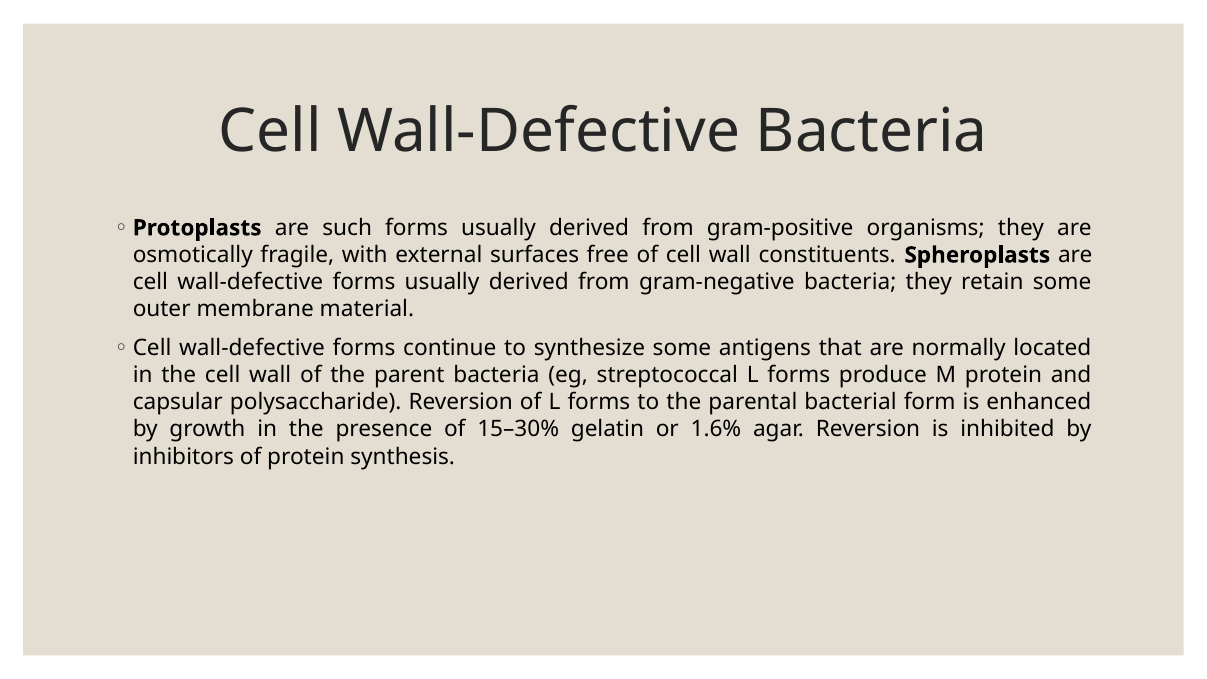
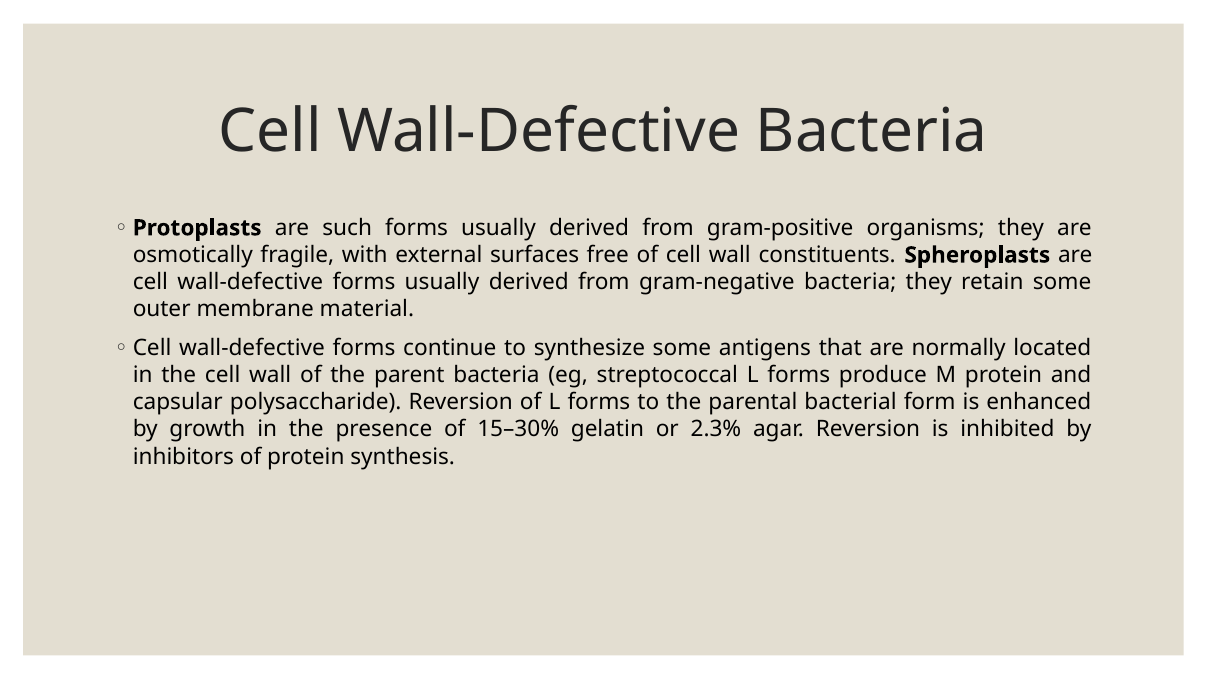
1.6%: 1.6% -> 2.3%
